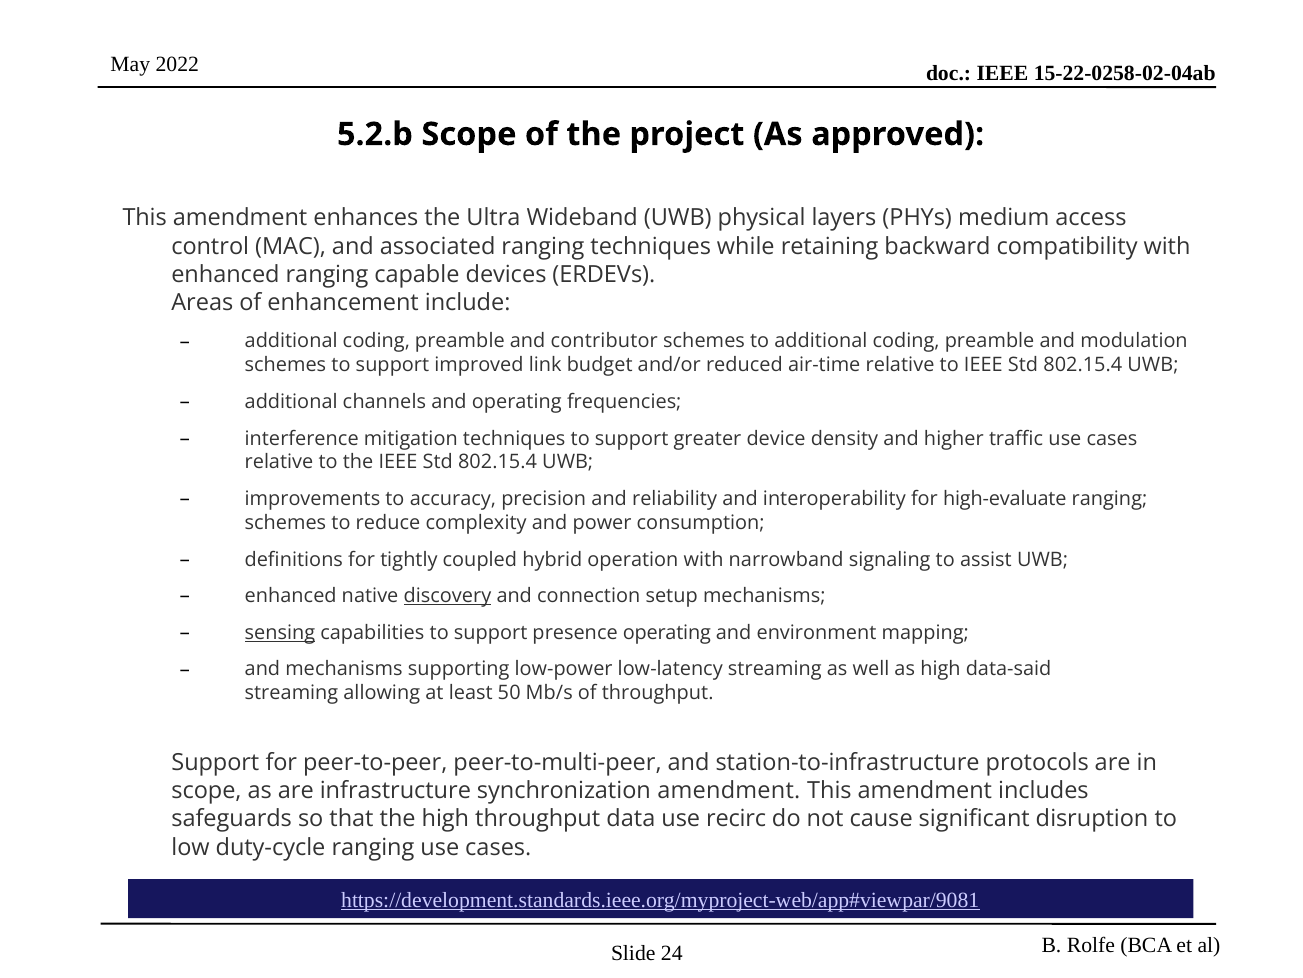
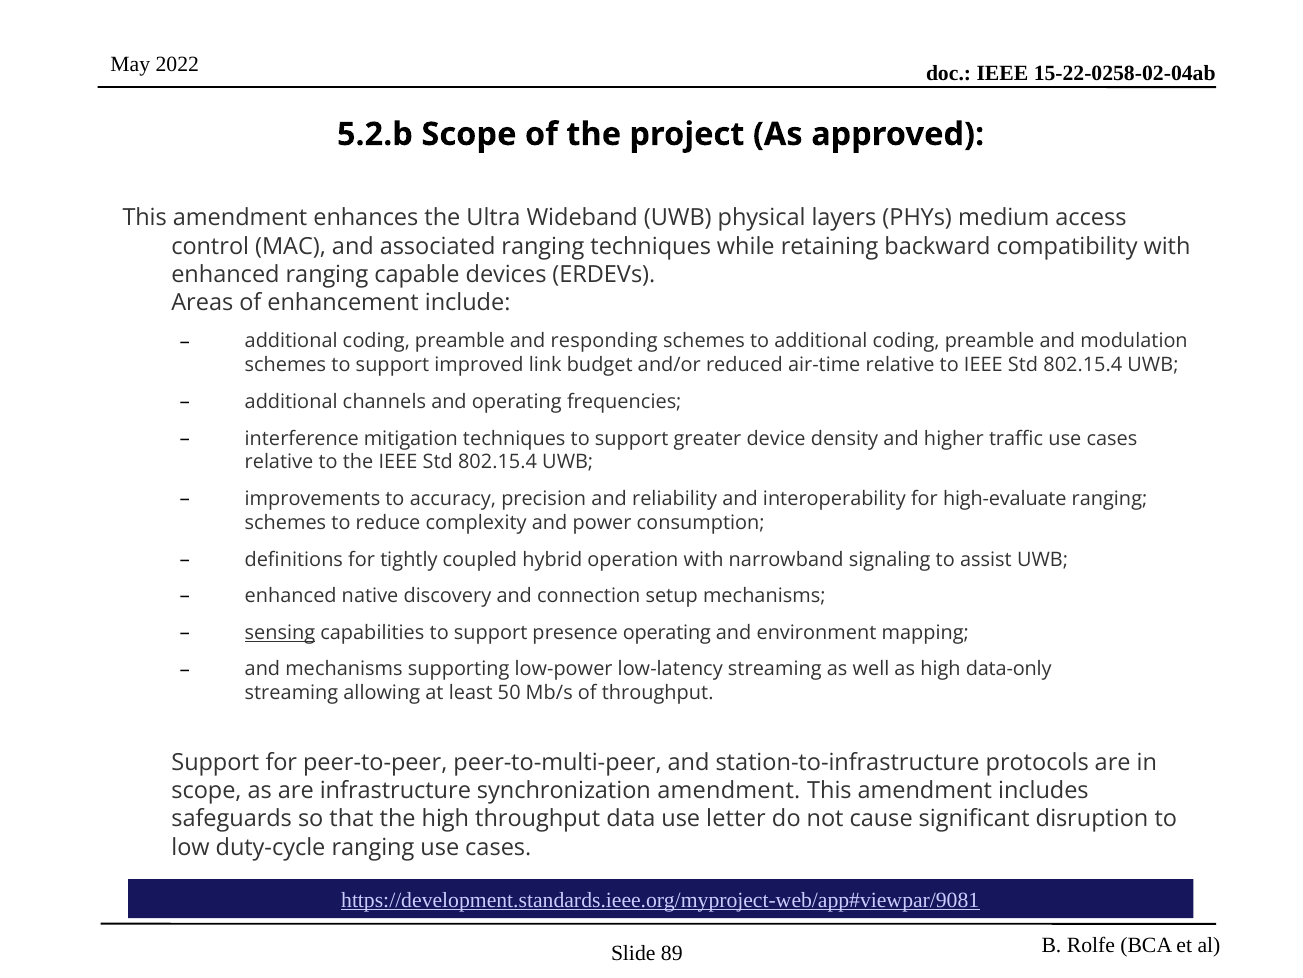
contributor: contributor -> responding
discovery underline: present -> none
data-said: data-said -> data-only
recirc: recirc -> letter
24: 24 -> 89
